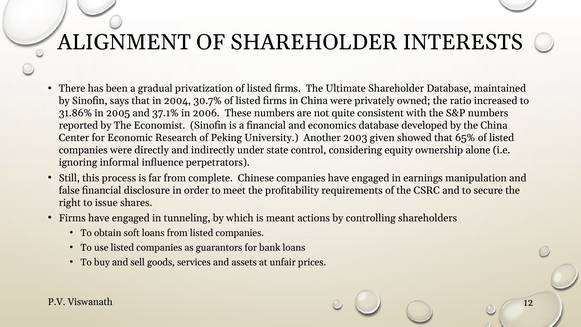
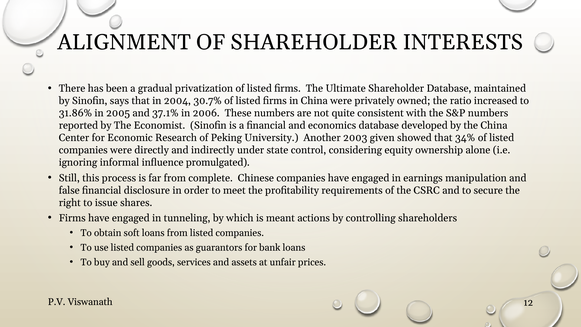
65%: 65% -> 34%
perpetrators: perpetrators -> promulgated
